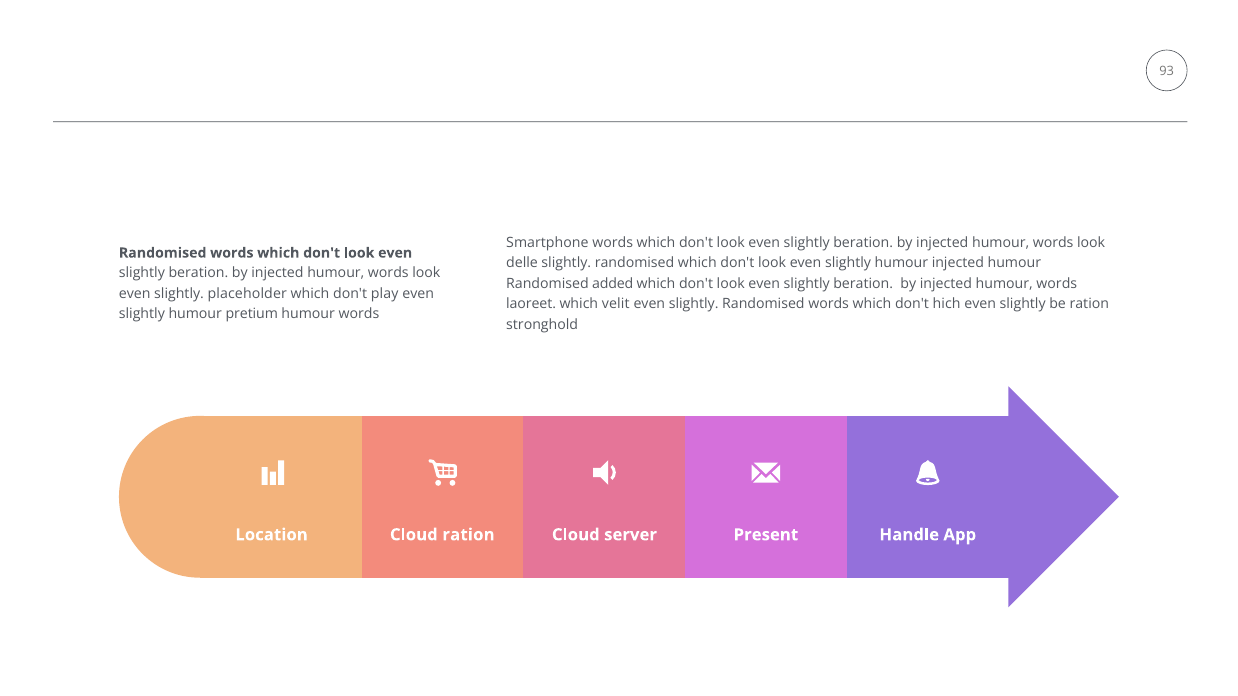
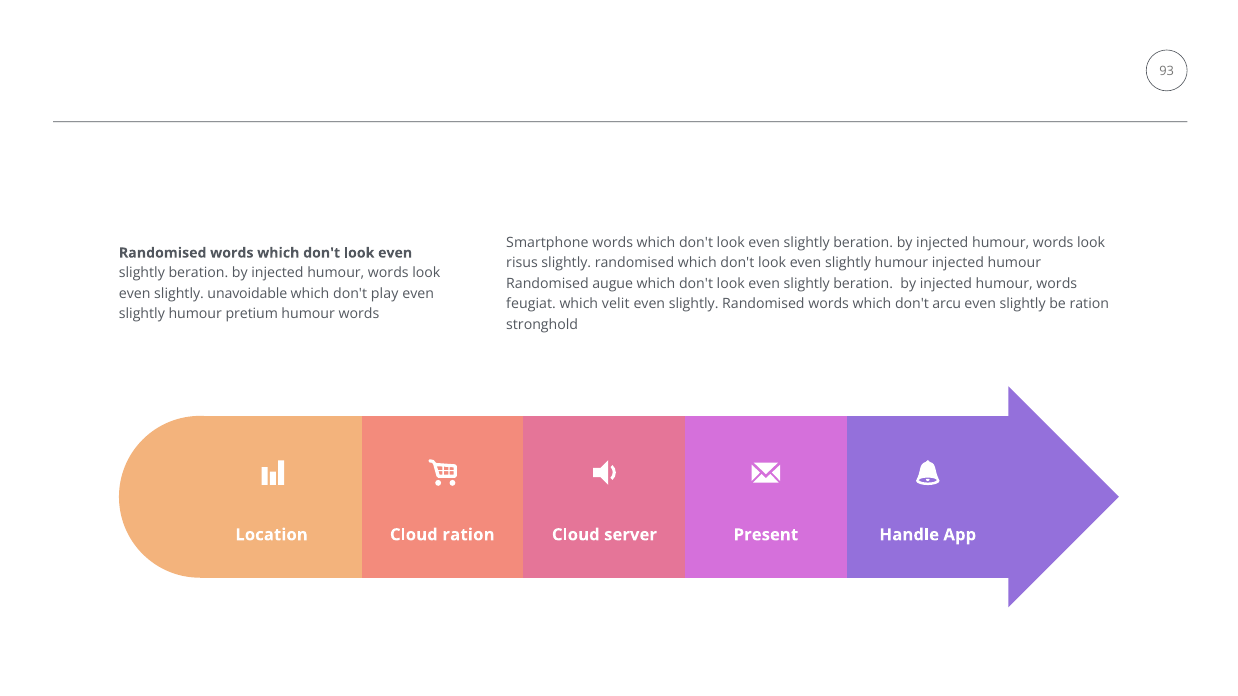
delle: delle -> risus
added: added -> augue
placeholder: placeholder -> unavoidable
laoreet: laoreet -> feugiat
hich: hich -> arcu
